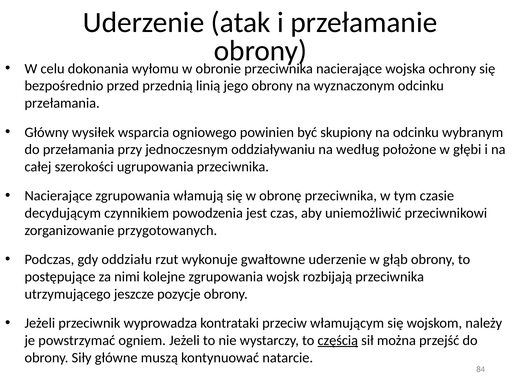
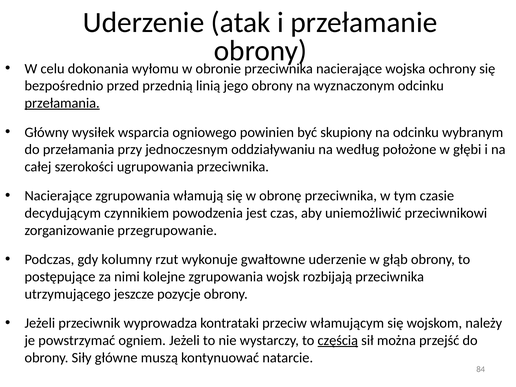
przełamania at (62, 103) underline: none -> present
przygotowanych: przygotowanych -> przegrupowanie
oddziału: oddziału -> kolumny
